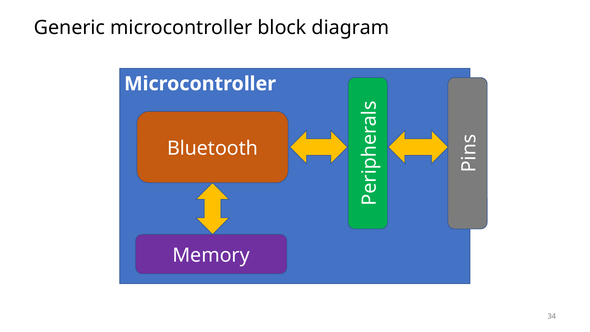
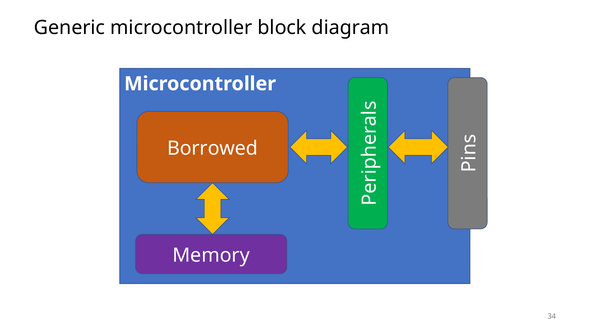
Bluetooth: Bluetooth -> Borrowed
